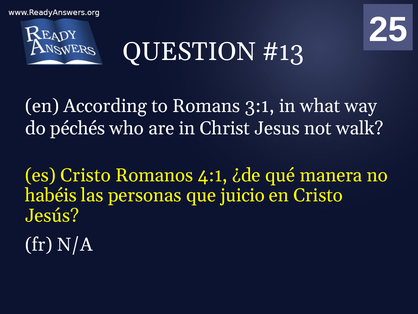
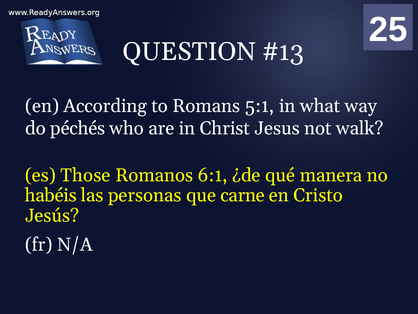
3:1: 3:1 -> 5:1
es Cristo: Cristo -> Those
4:1: 4:1 -> 6:1
juicio: juicio -> carne
